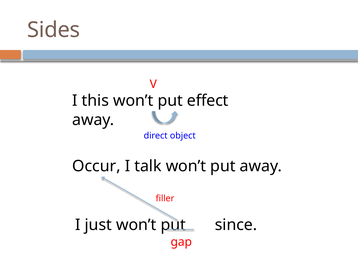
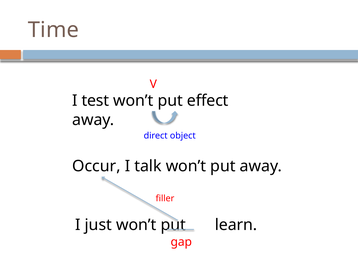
Sides: Sides -> Time
this: this -> test
since: since -> learn
